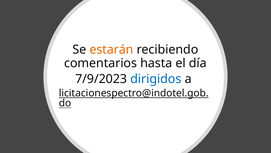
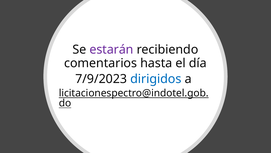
estarán colour: orange -> purple
